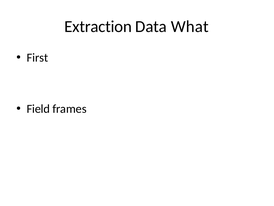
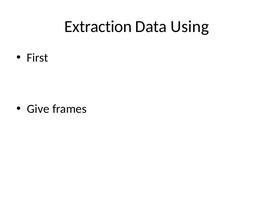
What: What -> Using
Field: Field -> Give
